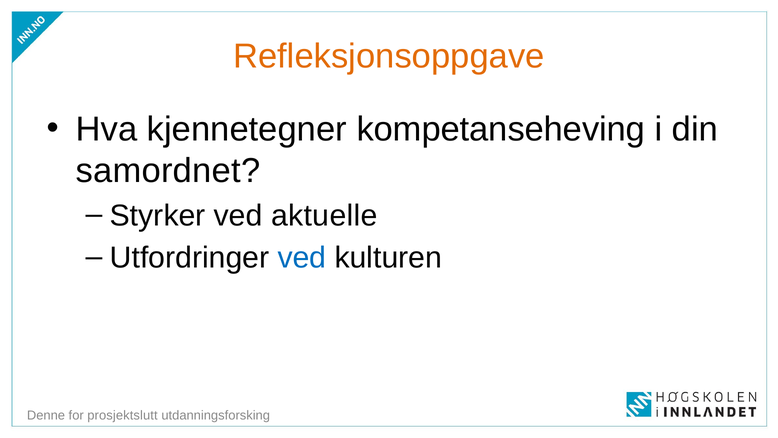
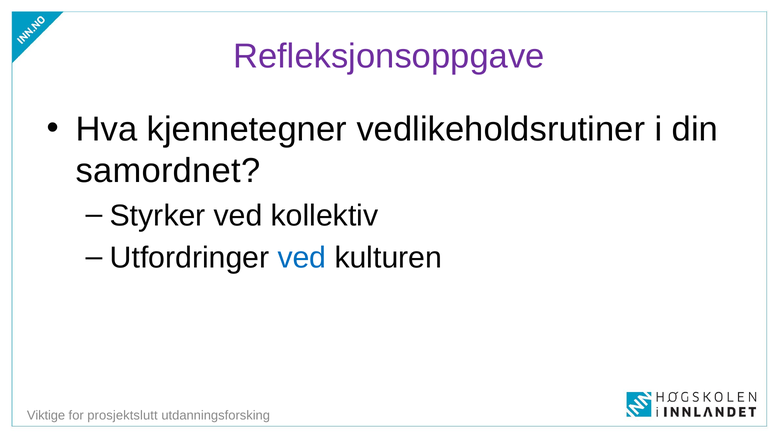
Refleksjonsoppgave colour: orange -> purple
kompetanseheving: kompetanseheving -> vedlikeholdsrutiner
aktuelle: aktuelle -> kollektiv
Denne: Denne -> Viktige
